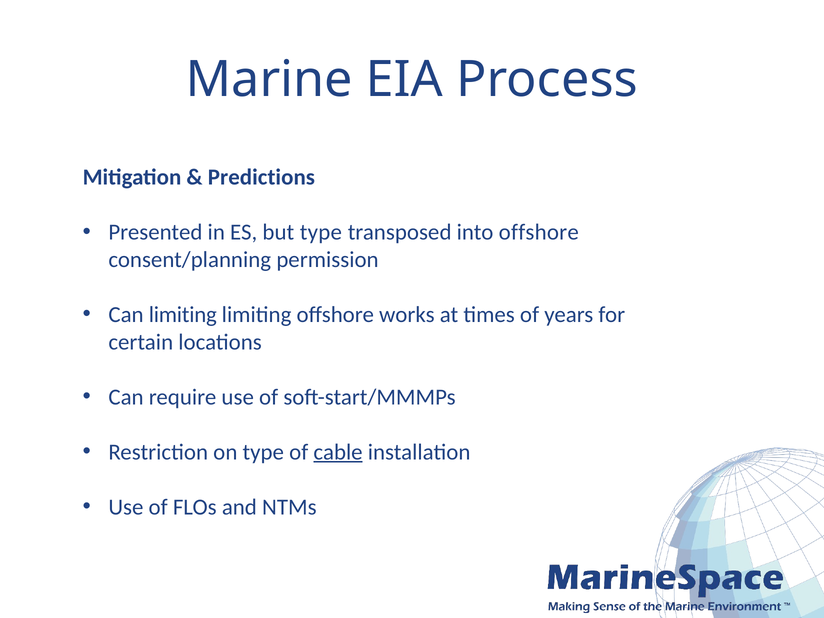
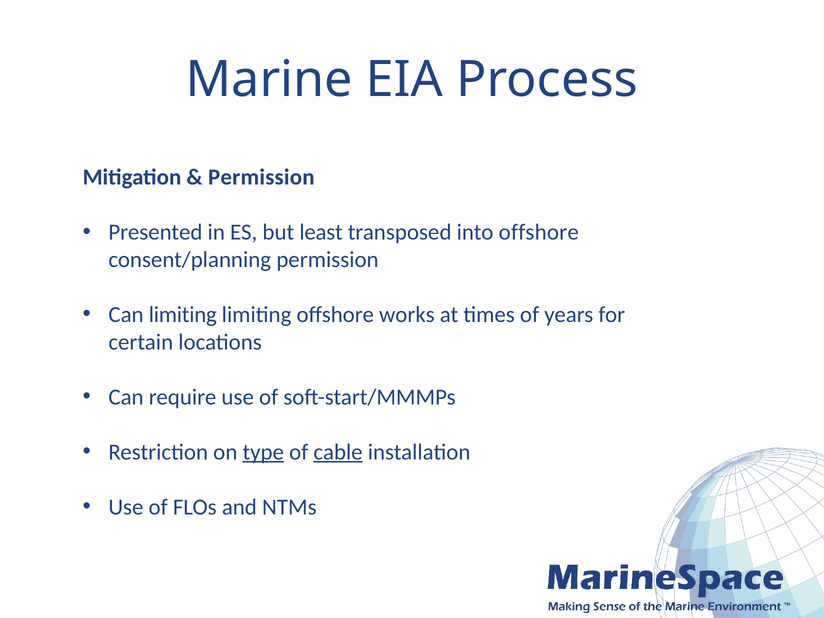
Predictions at (261, 177): Predictions -> Permission
but type: type -> least
type at (263, 452) underline: none -> present
